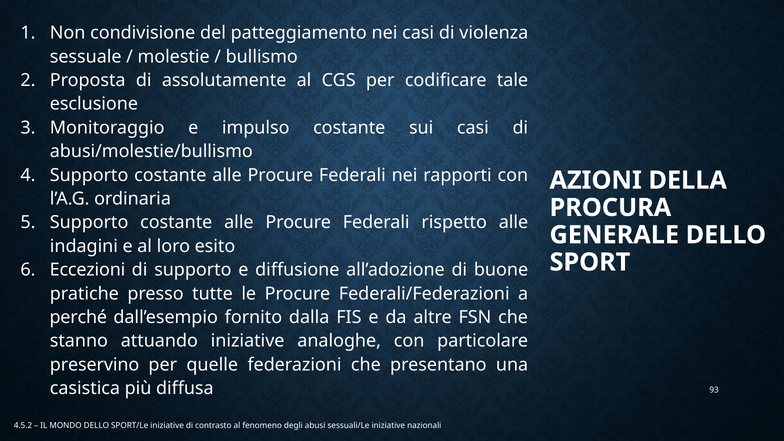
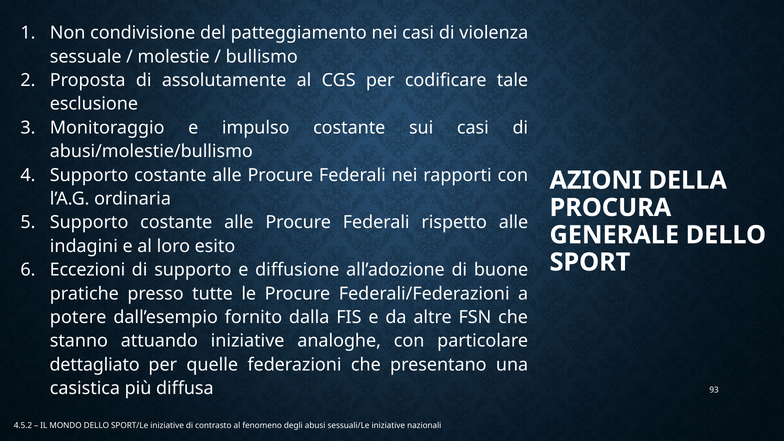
perché: perché -> potere
preservino: preservino -> dettagliato
